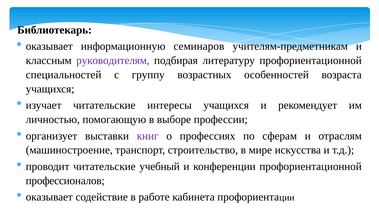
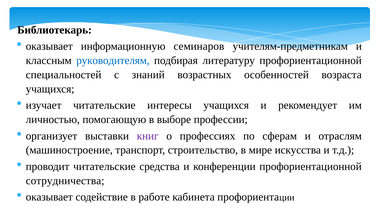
руководителям colour: purple -> blue
группу: группу -> знаний
учебный: учебный -> средства
профессионалов: профессионалов -> сотрудничества
